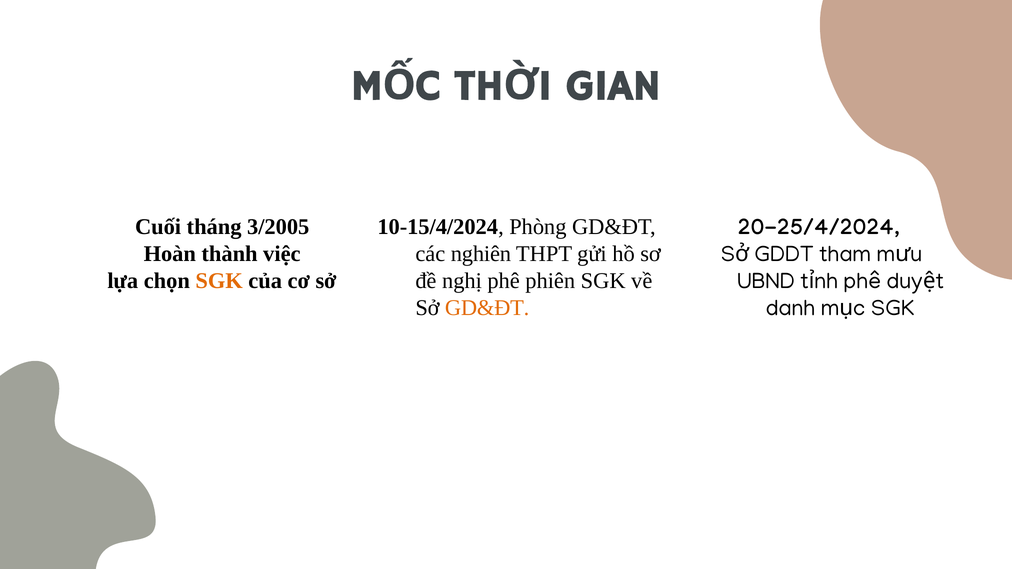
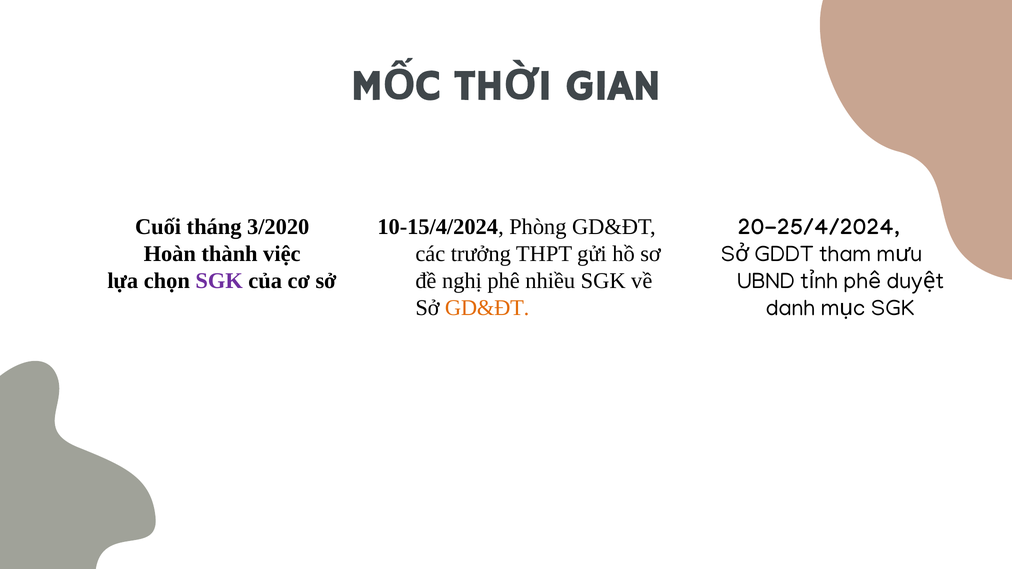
3/2005: 3/2005 -> 3/2020
nghiên: nghiên -> trưởng
SGK at (219, 281) colour: orange -> purple
phiên: phiên -> nhiều
